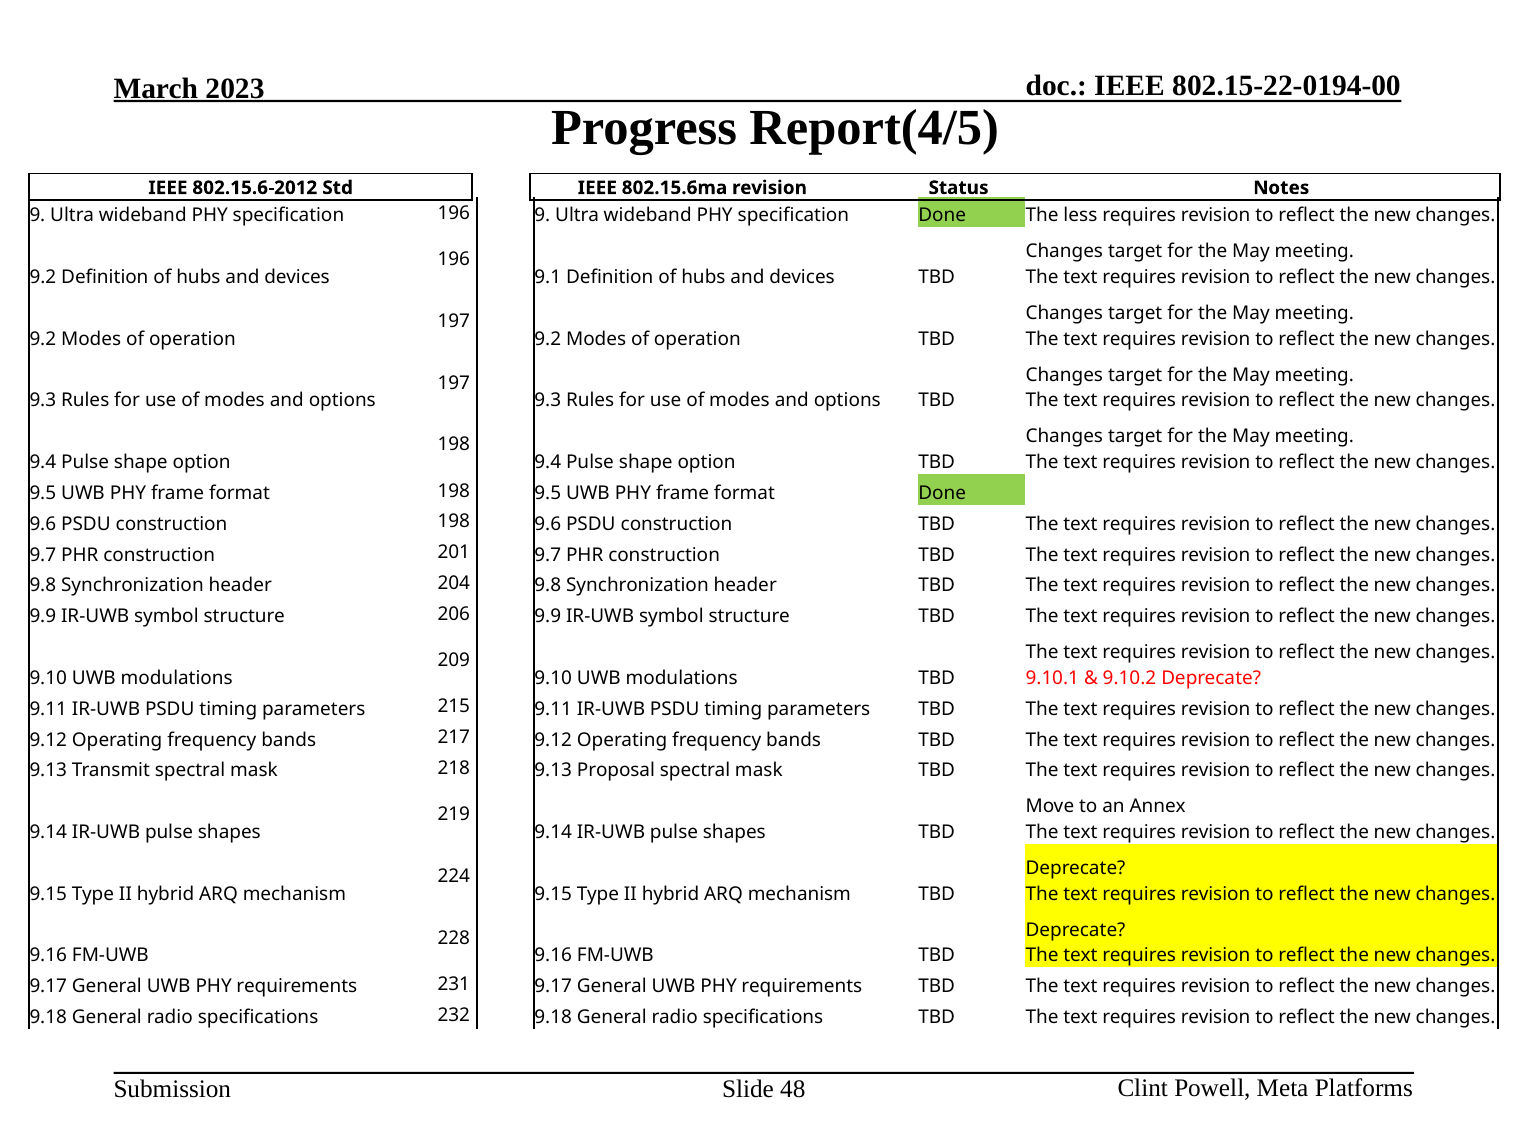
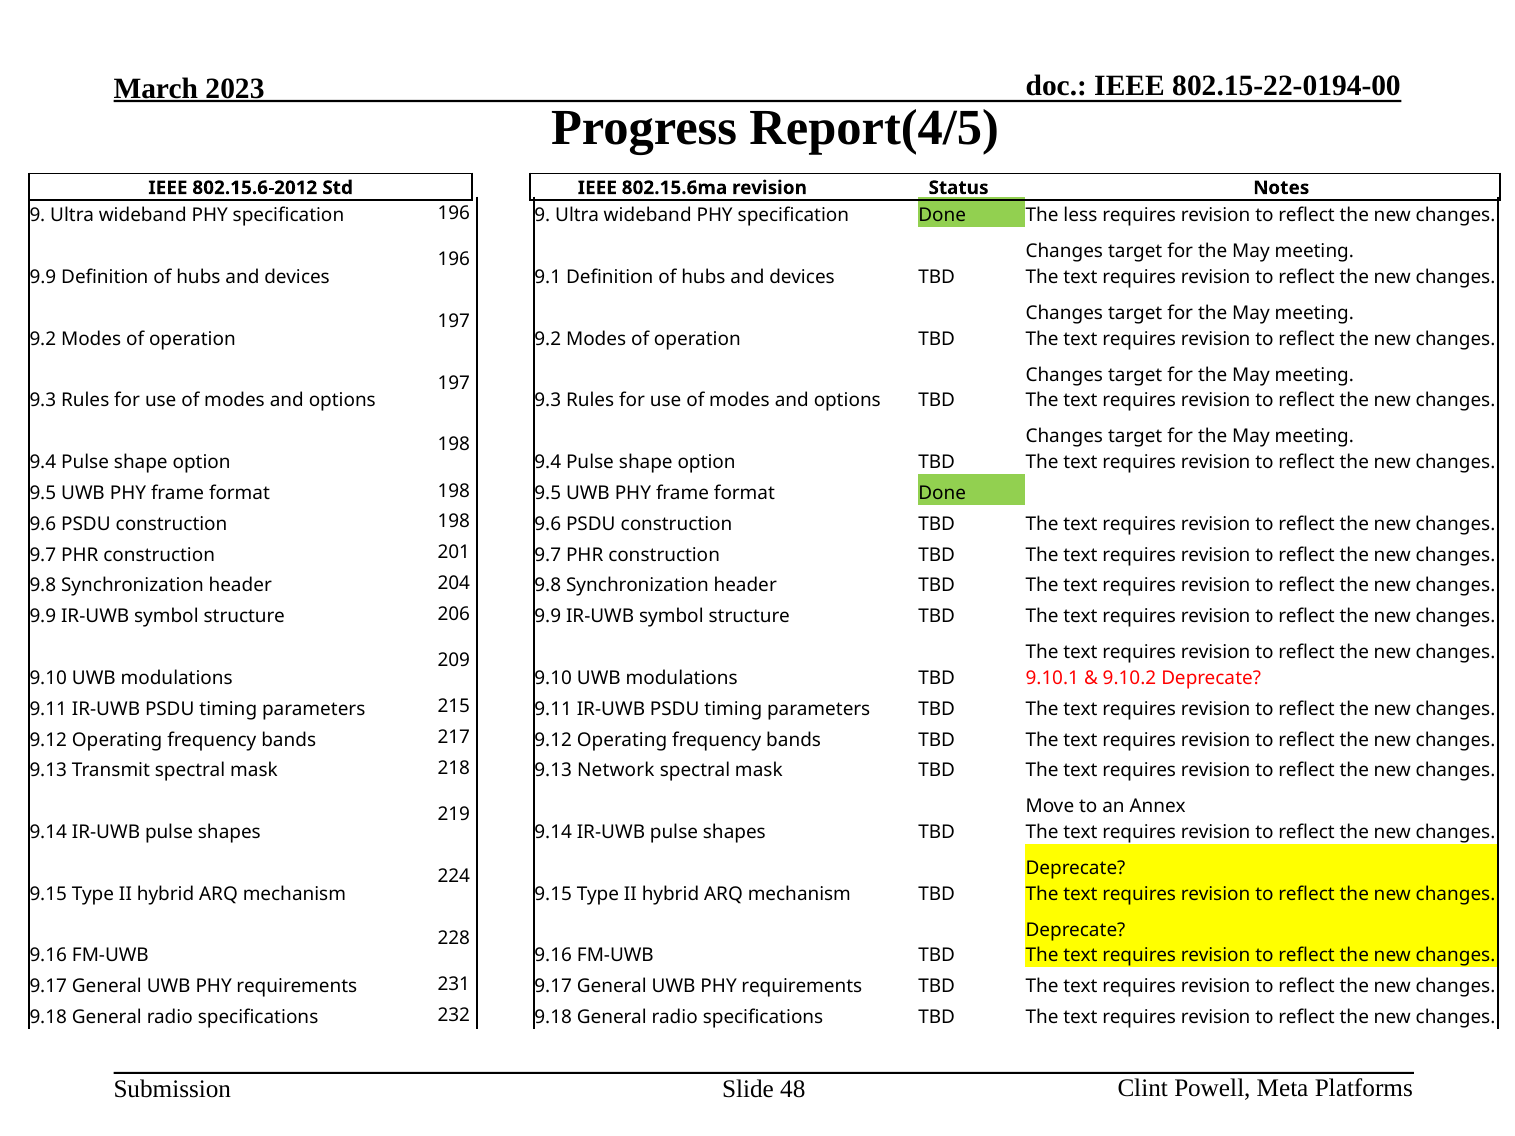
9.2 at (43, 277): 9.2 -> 9.9
Proposal: Proposal -> Network
